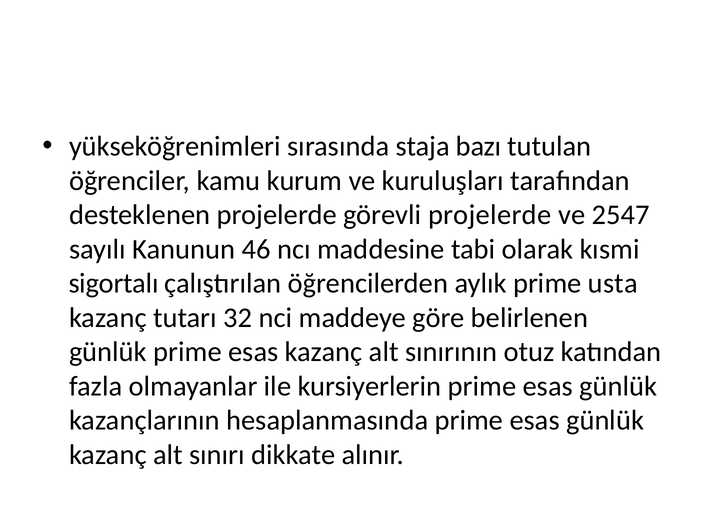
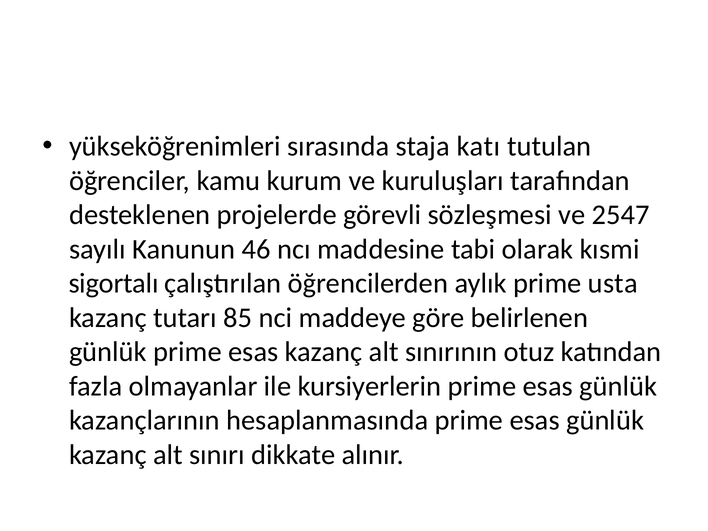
bazı: bazı -> katı
görevli projelerde: projelerde -> sözleşmesi
32: 32 -> 85
